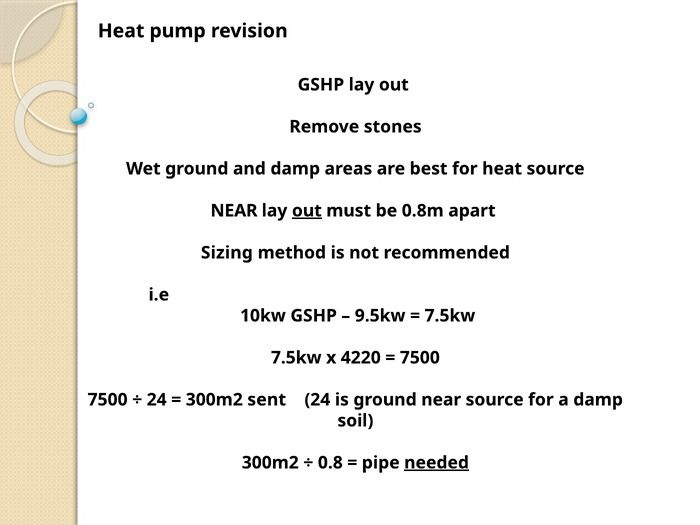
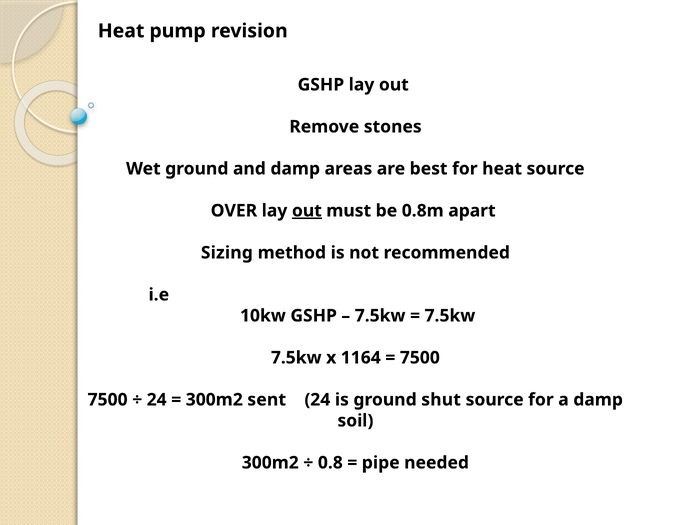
NEAR at (234, 211): NEAR -> OVER
9.5kw at (380, 316): 9.5kw -> 7.5kw
4220: 4220 -> 1164
ground near: near -> shut
needed underline: present -> none
